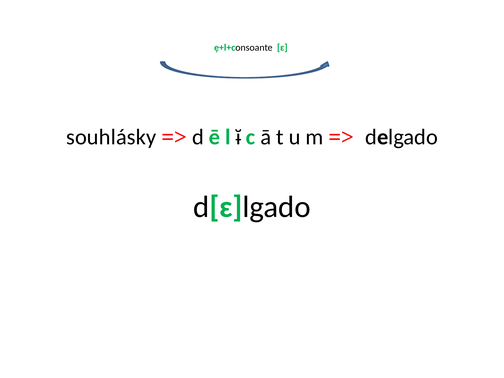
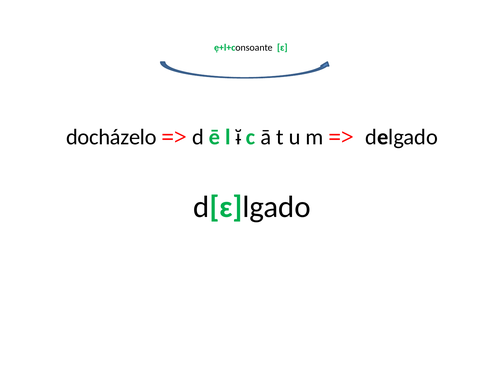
souhlásky: souhlásky -> docházelo
